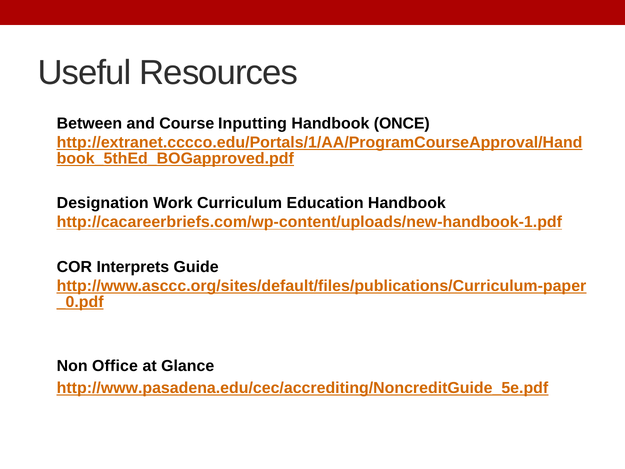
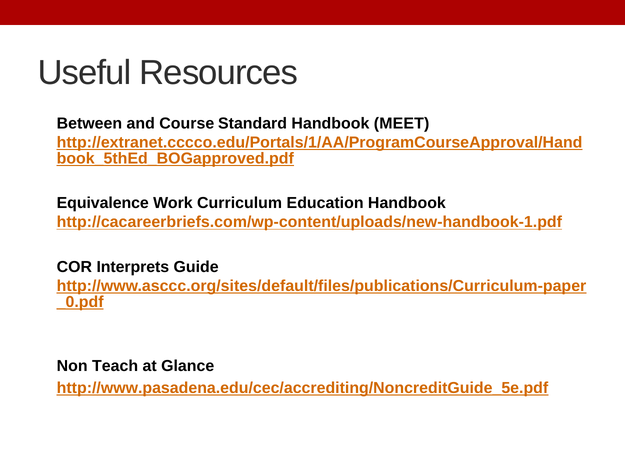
Inputting: Inputting -> Standard
ONCE: ONCE -> MEET
Designation: Designation -> Equivalence
Office: Office -> Teach
